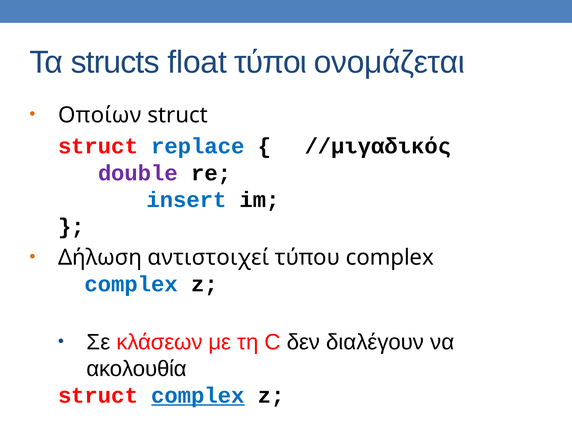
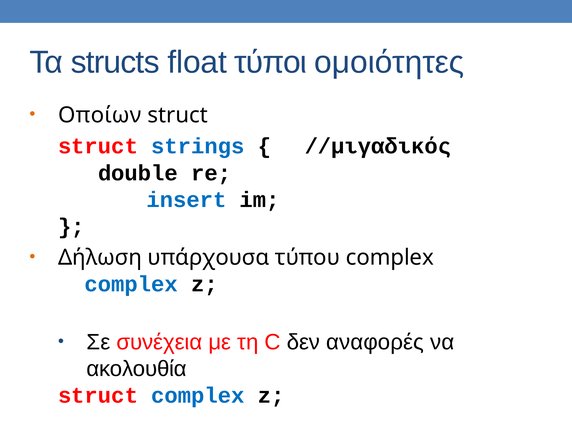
ονομάζεται: ονομάζεται -> ομοιότητες
replace: replace -> strings
double colour: purple -> black
αντιστοιχεί: αντιστοιχεί -> υπάρχουσα
κλάσεων: κλάσεων -> συνέχεια
διαλέγουν: διαλέγουν -> αναφορές
complex at (198, 396) underline: present -> none
